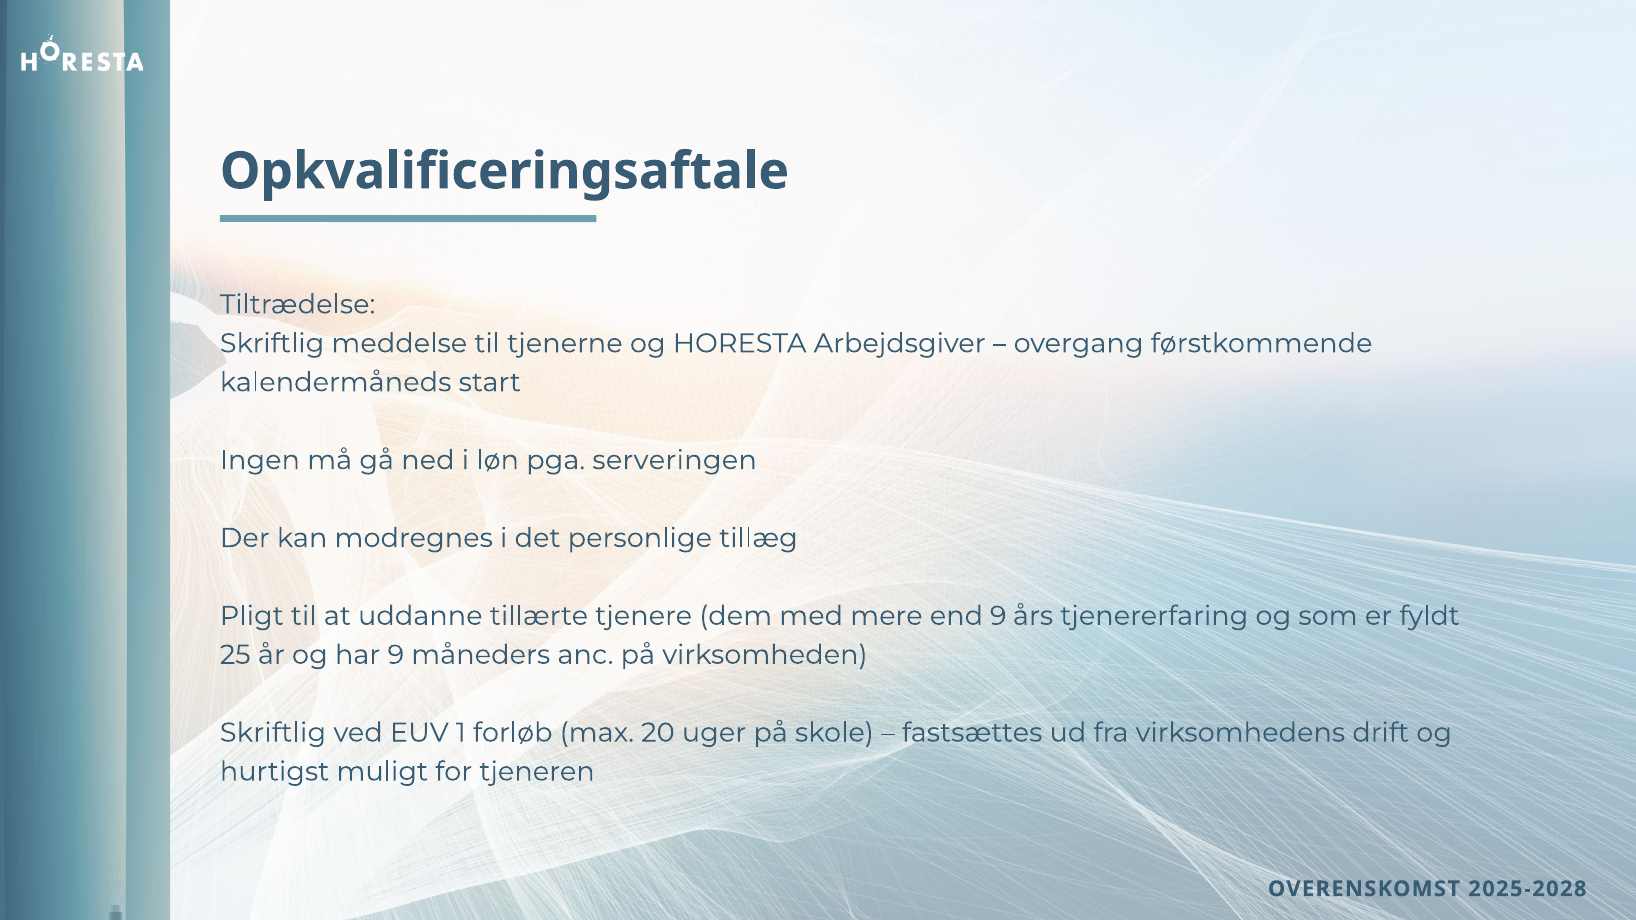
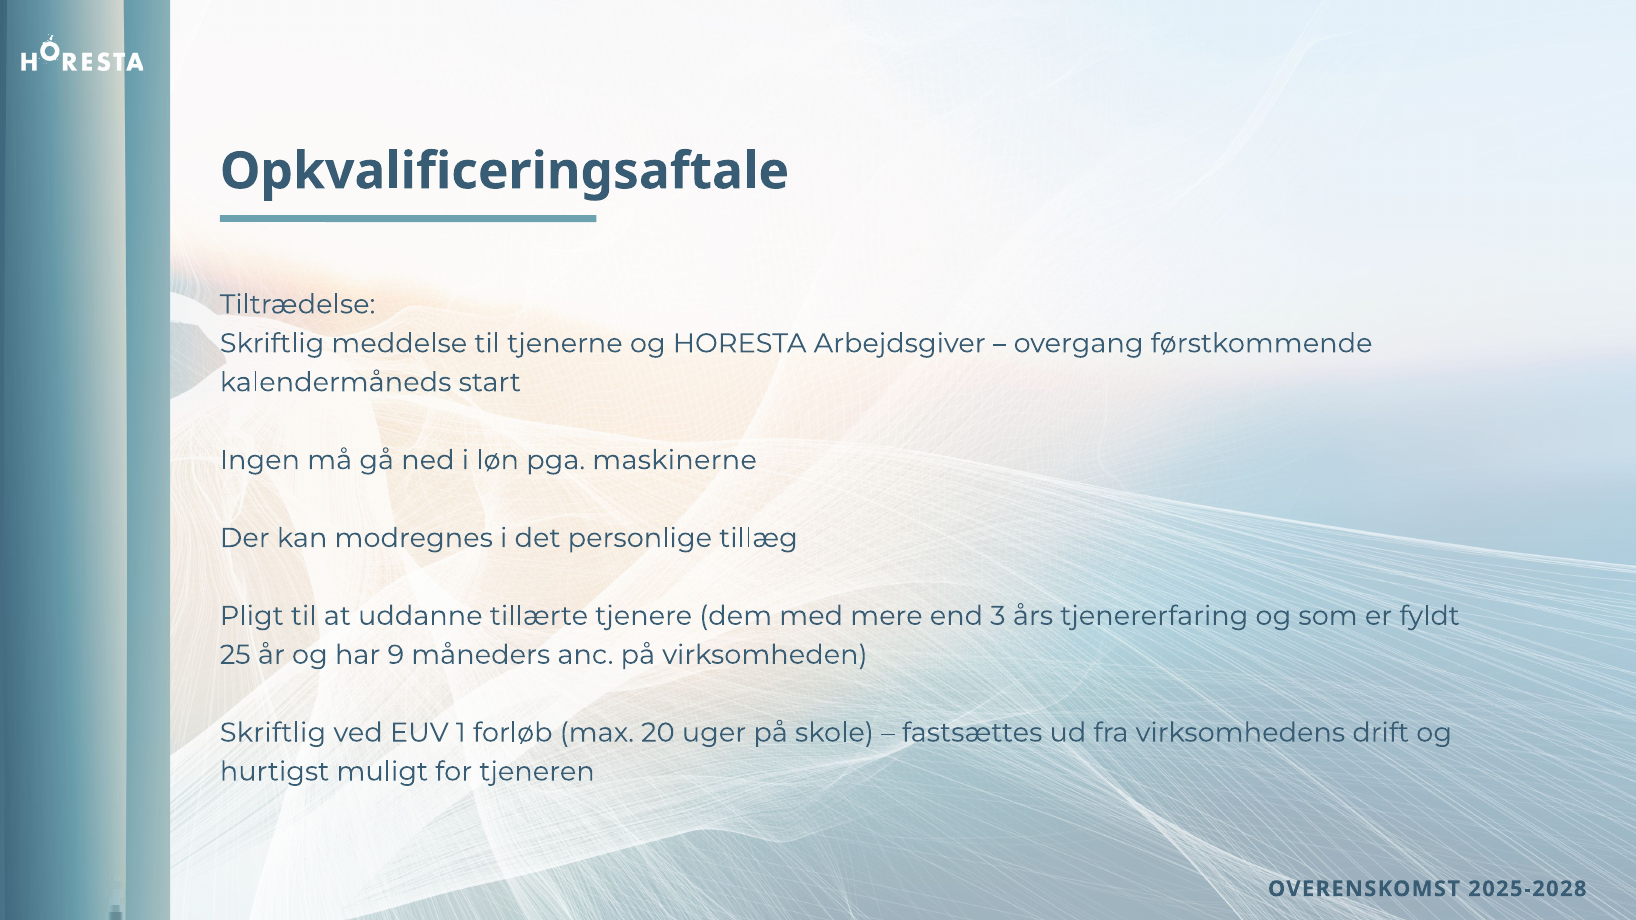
serveringen: serveringen -> maskinerne
end 9: 9 -> 3
